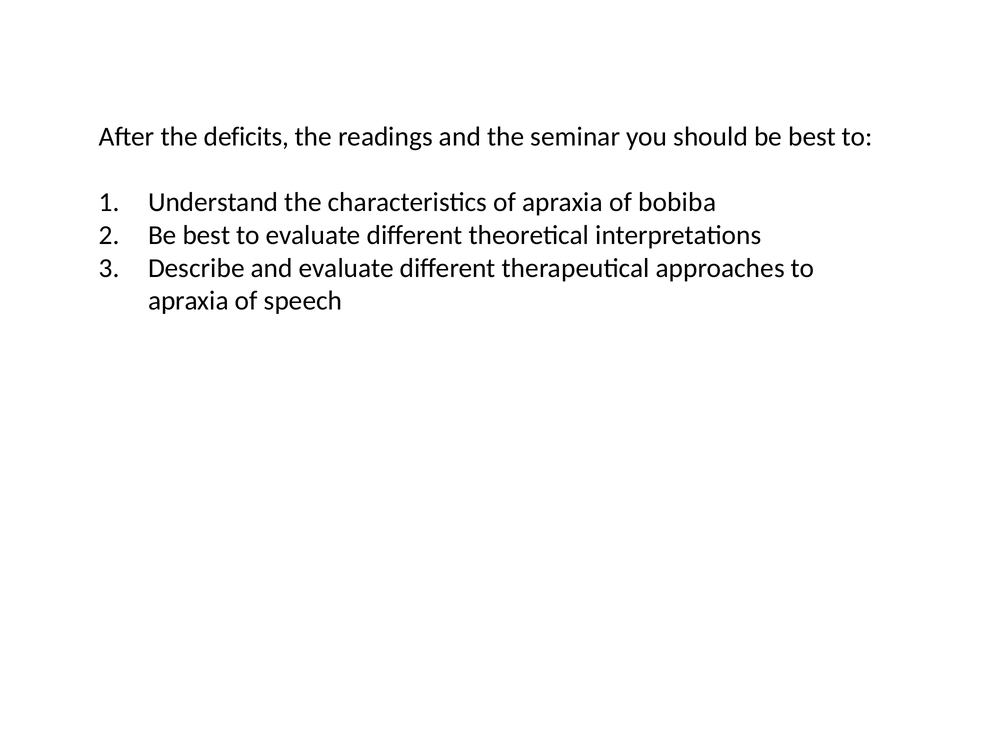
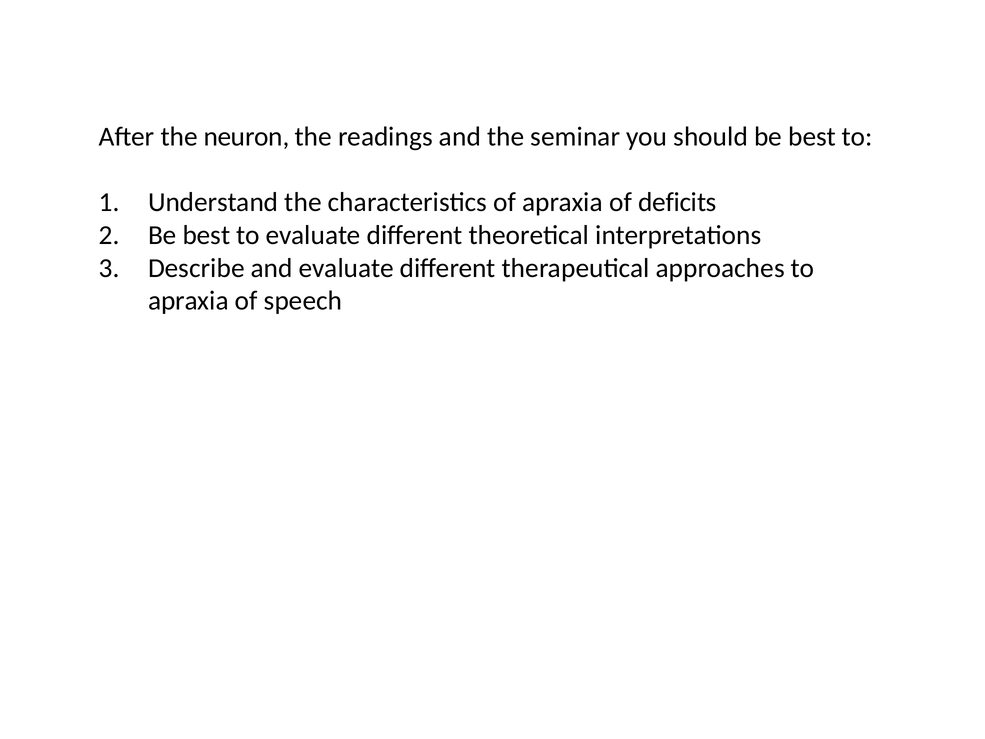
deficits: deficits -> neuron
bobiba: bobiba -> deficits
